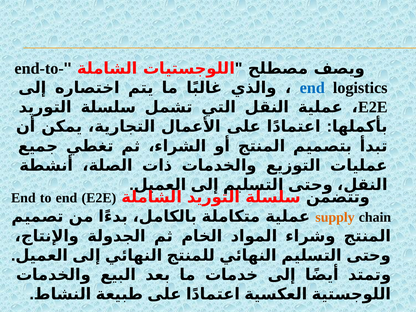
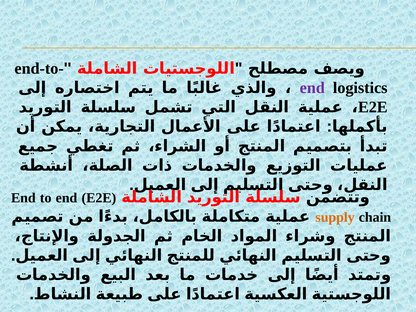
end at (312, 88) colour: blue -> purple
